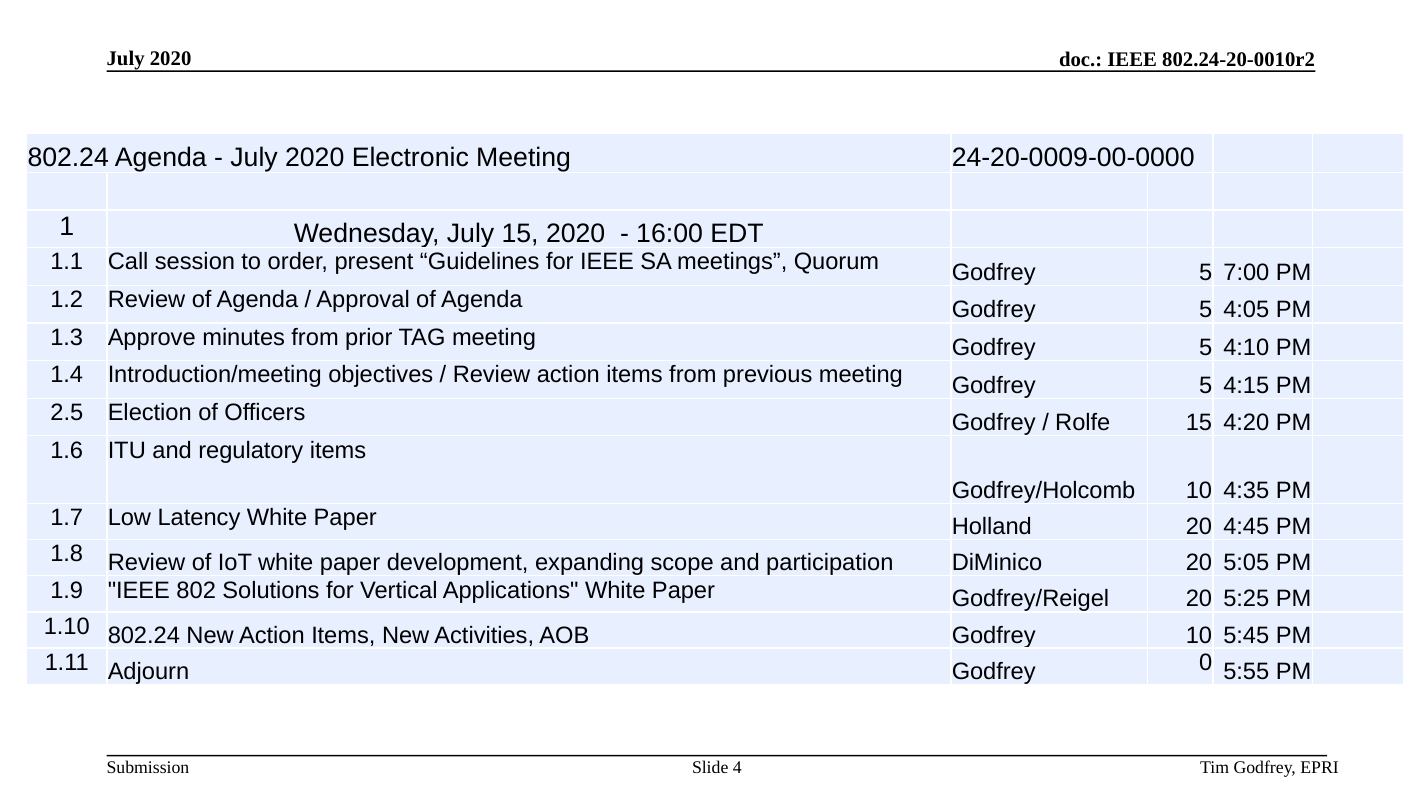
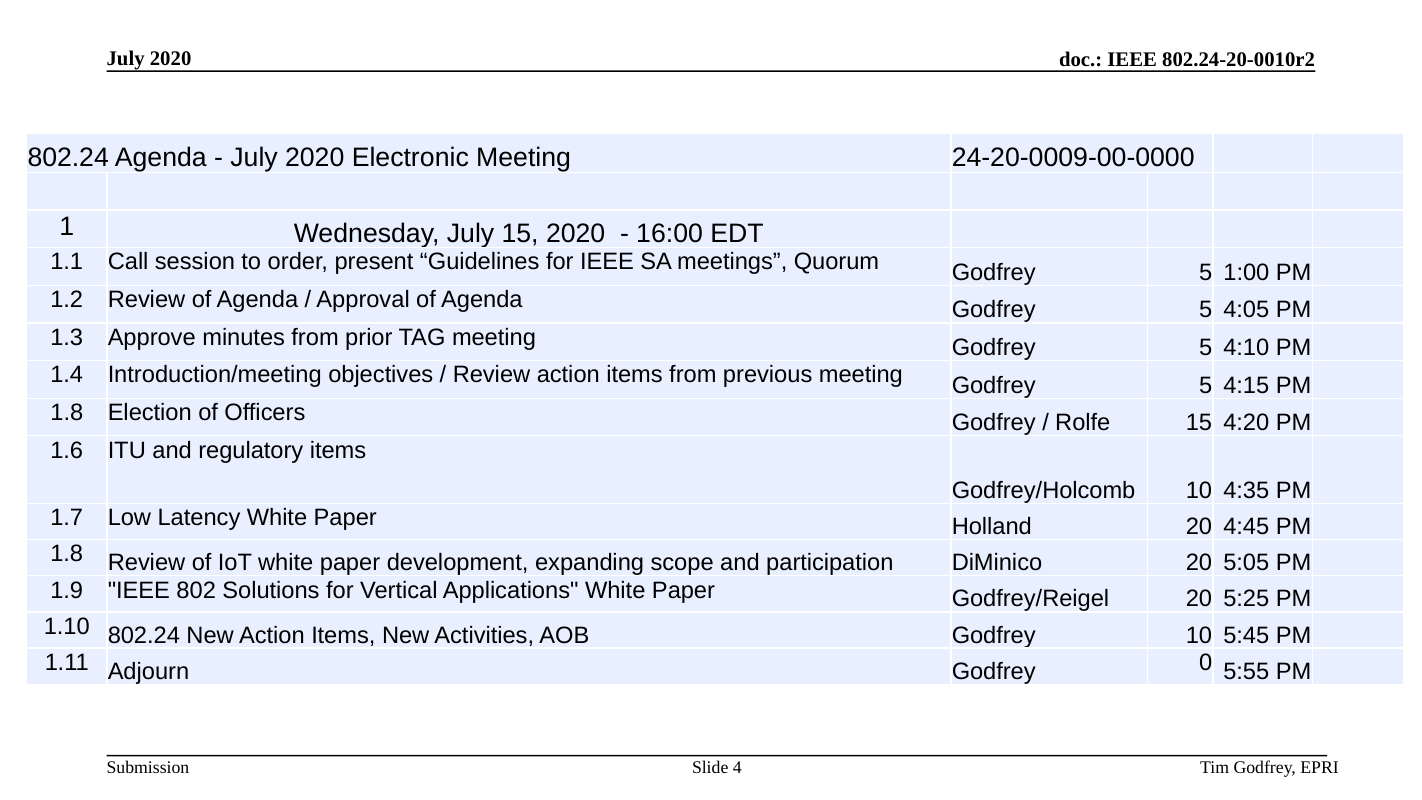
7:00: 7:00 -> 1:00
2.5 at (67, 413): 2.5 -> 1.8
